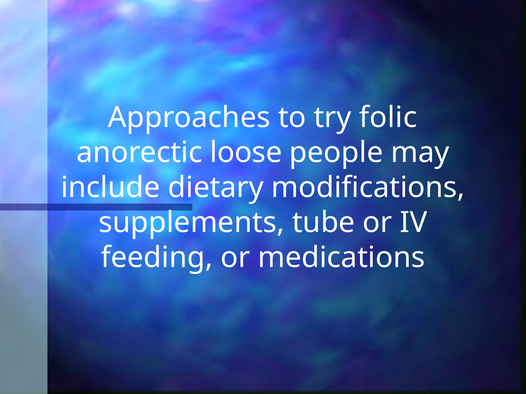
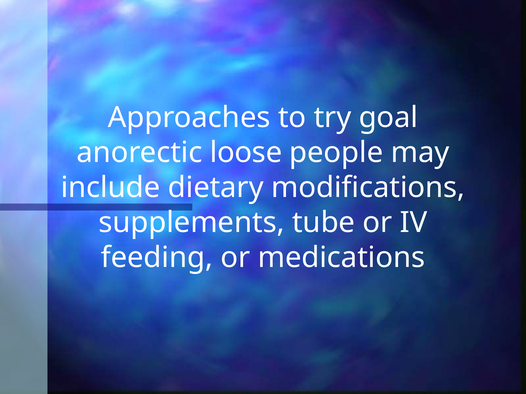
folic: folic -> goal
